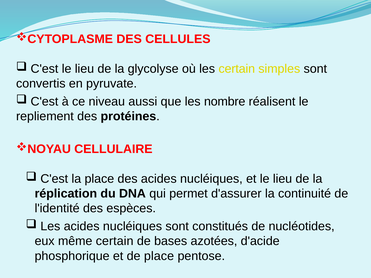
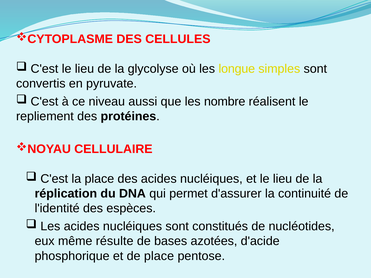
les certain: certain -> longue
même certain: certain -> résulte
